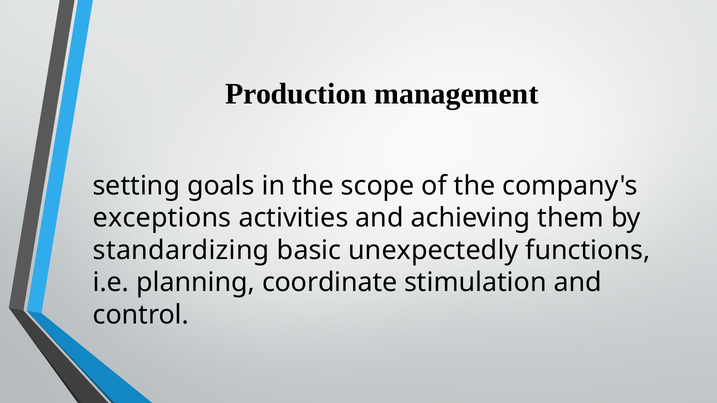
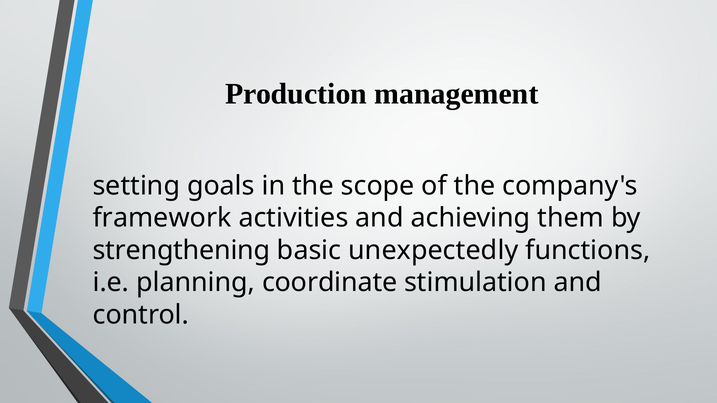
exceptions: exceptions -> framework
standardizing: standardizing -> strengthening
